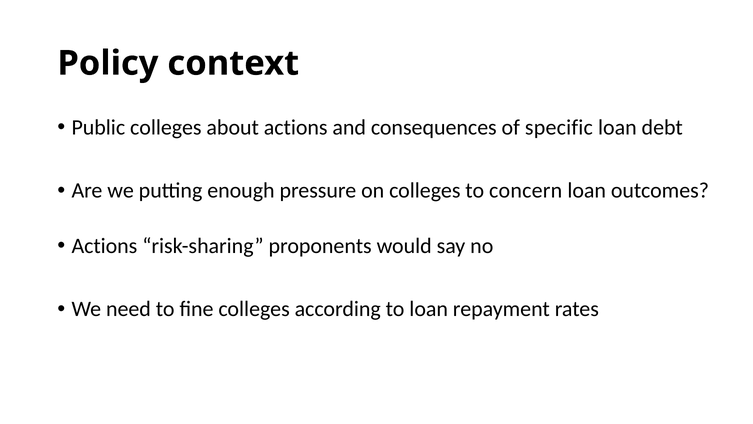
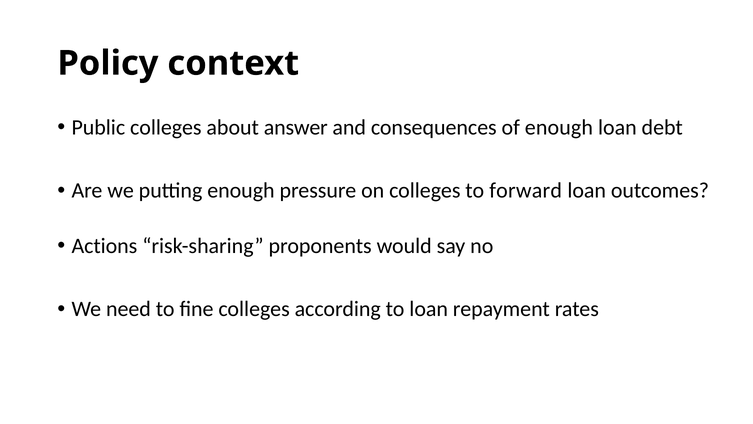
about actions: actions -> answer
of specific: specific -> enough
concern: concern -> forward
